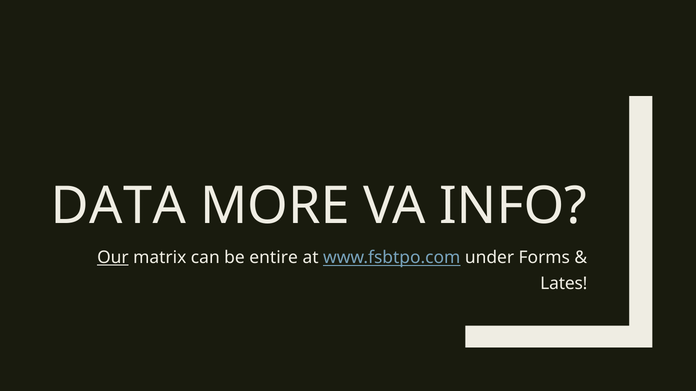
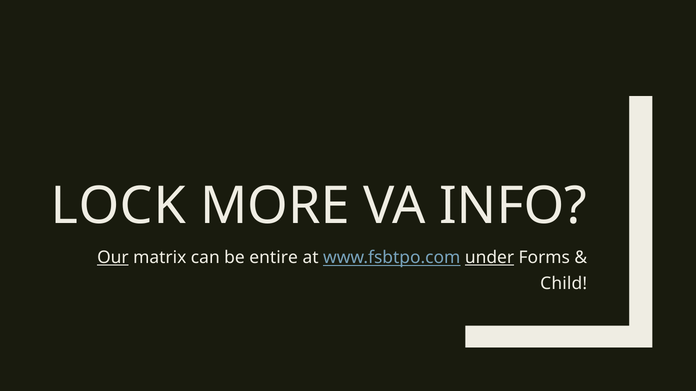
DATA: DATA -> LOCK
under underline: none -> present
Lates: Lates -> Child
